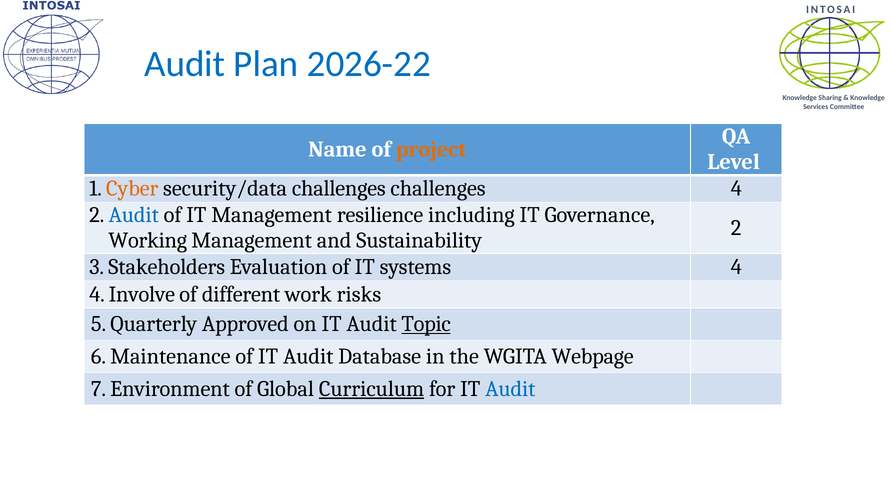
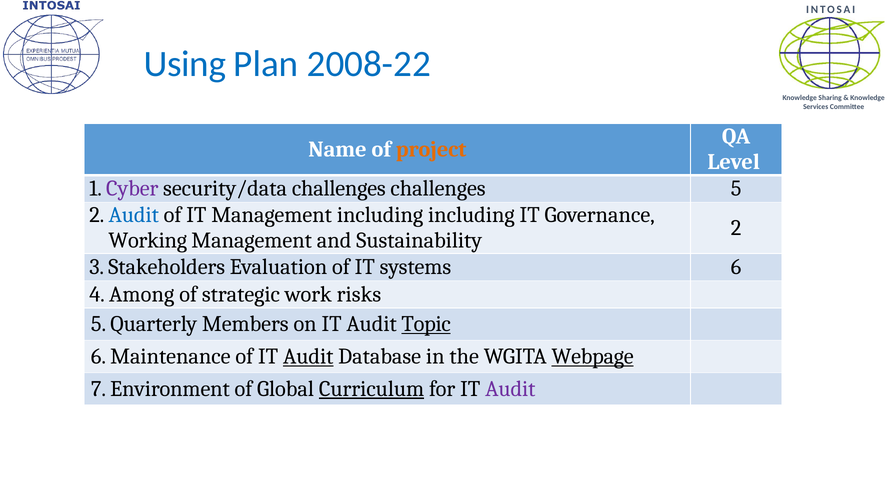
Audit at (185, 64): Audit -> Using
2026-22: 2026-22 -> 2008-22
Cyber colour: orange -> purple
challenges 4: 4 -> 5
Management resilience: resilience -> including
systems 4: 4 -> 6
Involve: Involve -> Among
different: different -> strategic
Approved: Approved -> Members
Audit at (308, 356) underline: none -> present
Webpage underline: none -> present
Audit at (510, 389) colour: blue -> purple
